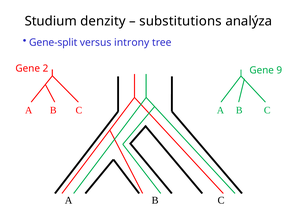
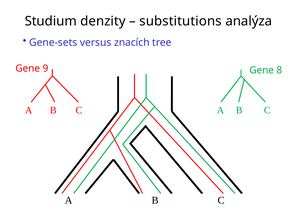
Gene-split: Gene-split -> Gene-sets
introny: introny -> znacích
2: 2 -> 9
9: 9 -> 8
